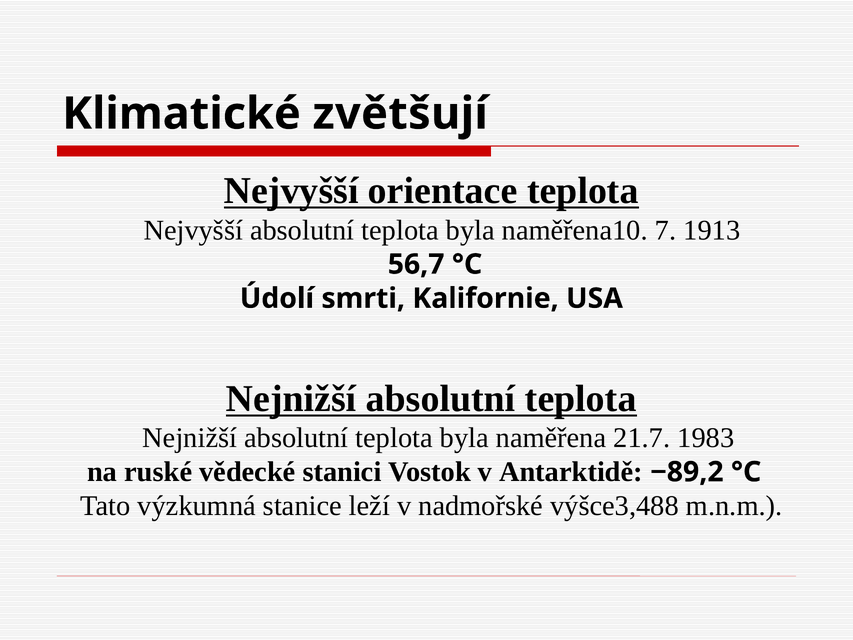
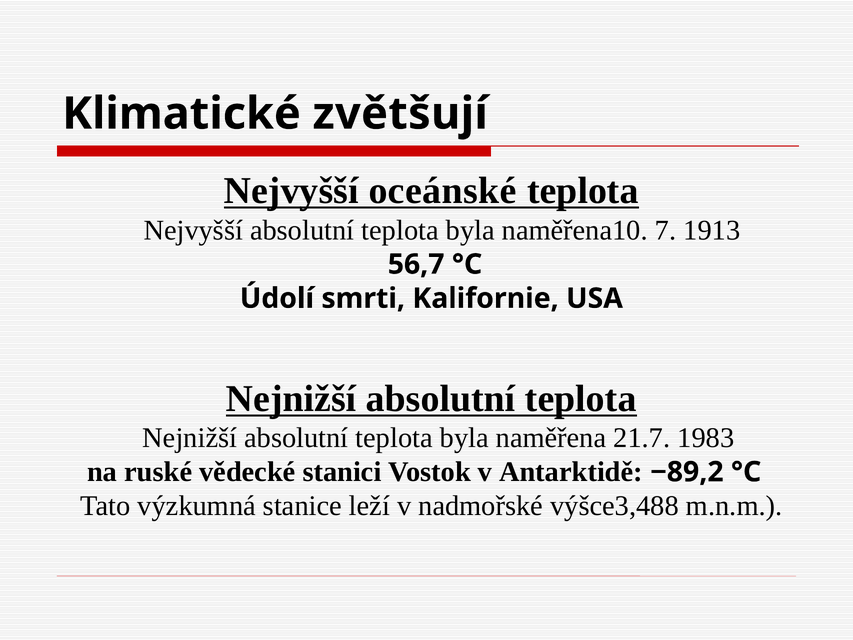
orientace: orientace -> oceánské
